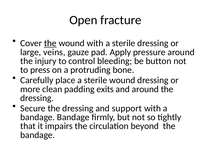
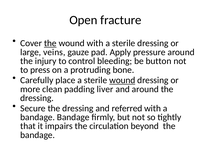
wound at (122, 80) underline: none -> present
exits: exits -> liver
support: support -> referred
